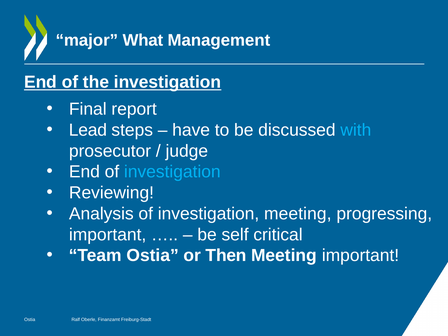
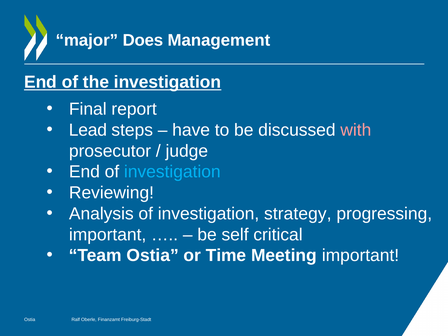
What: What -> Does
with colour: light blue -> pink
investigation meeting: meeting -> strategy
Then: Then -> Time
